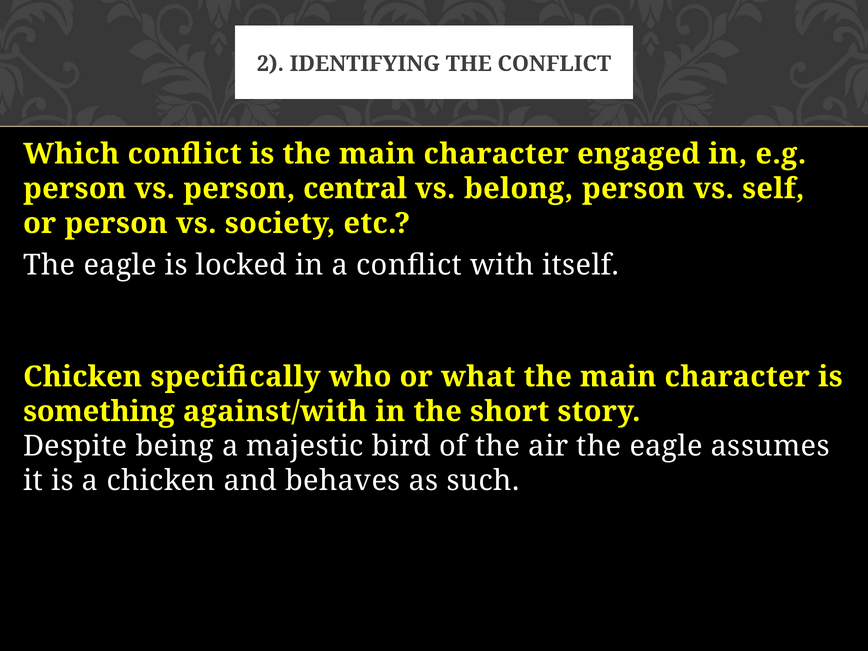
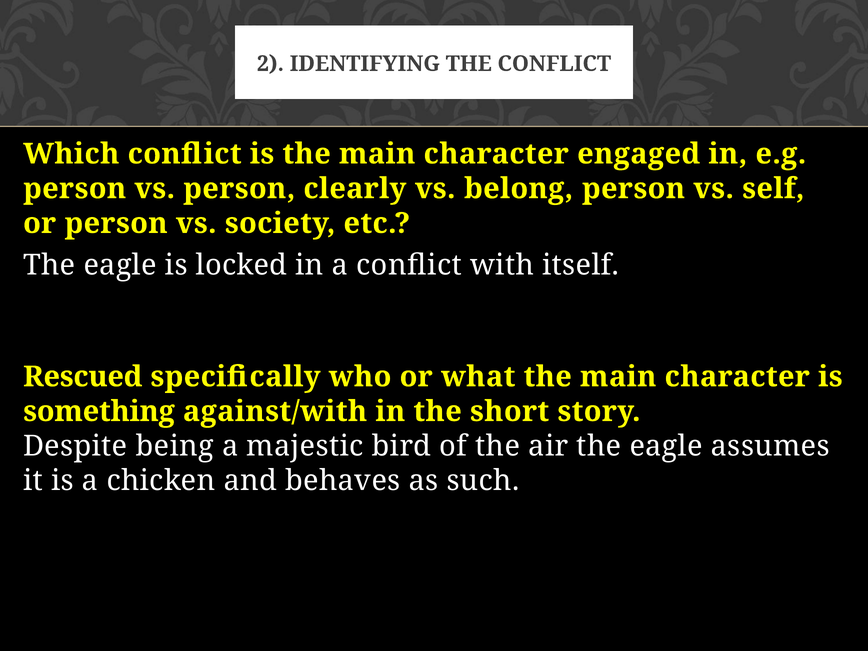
central: central -> clearly
Chicken at (83, 377): Chicken -> Rescued
